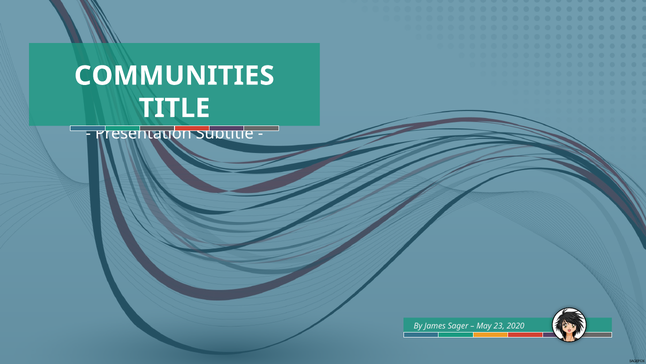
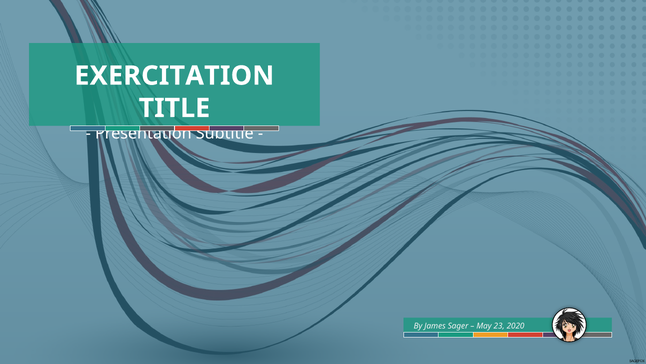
COMMUNITIES: COMMUNITIES -> EXERCITATION
